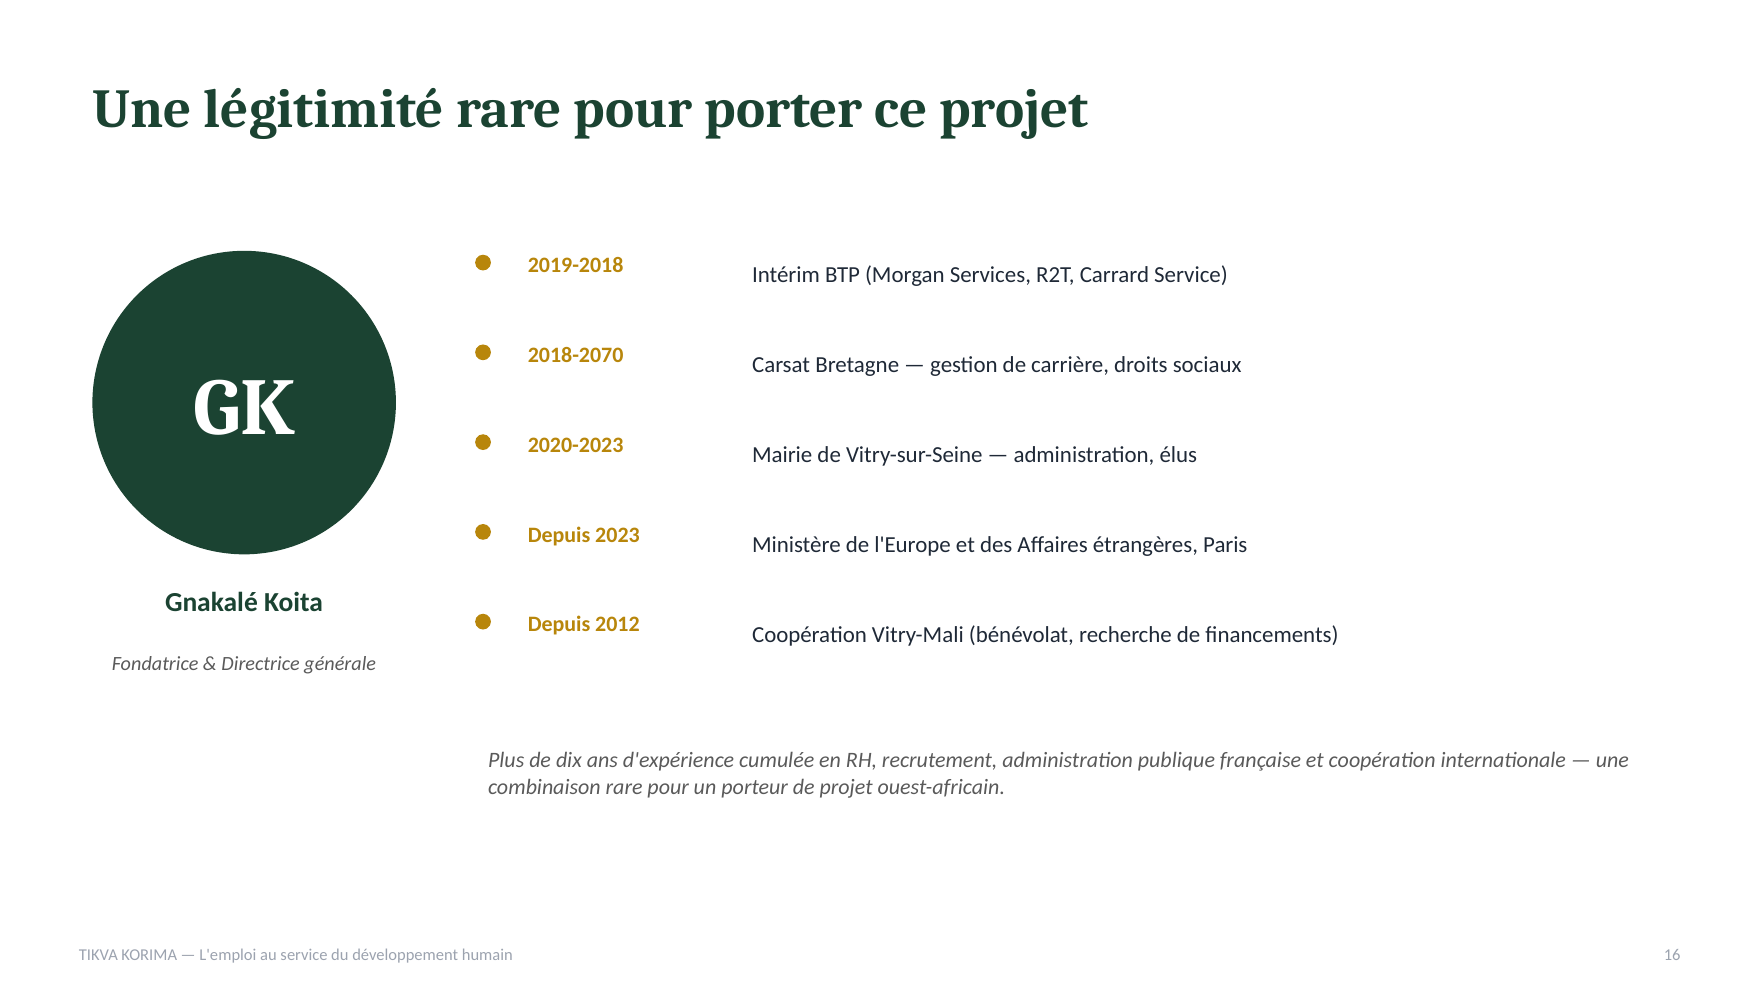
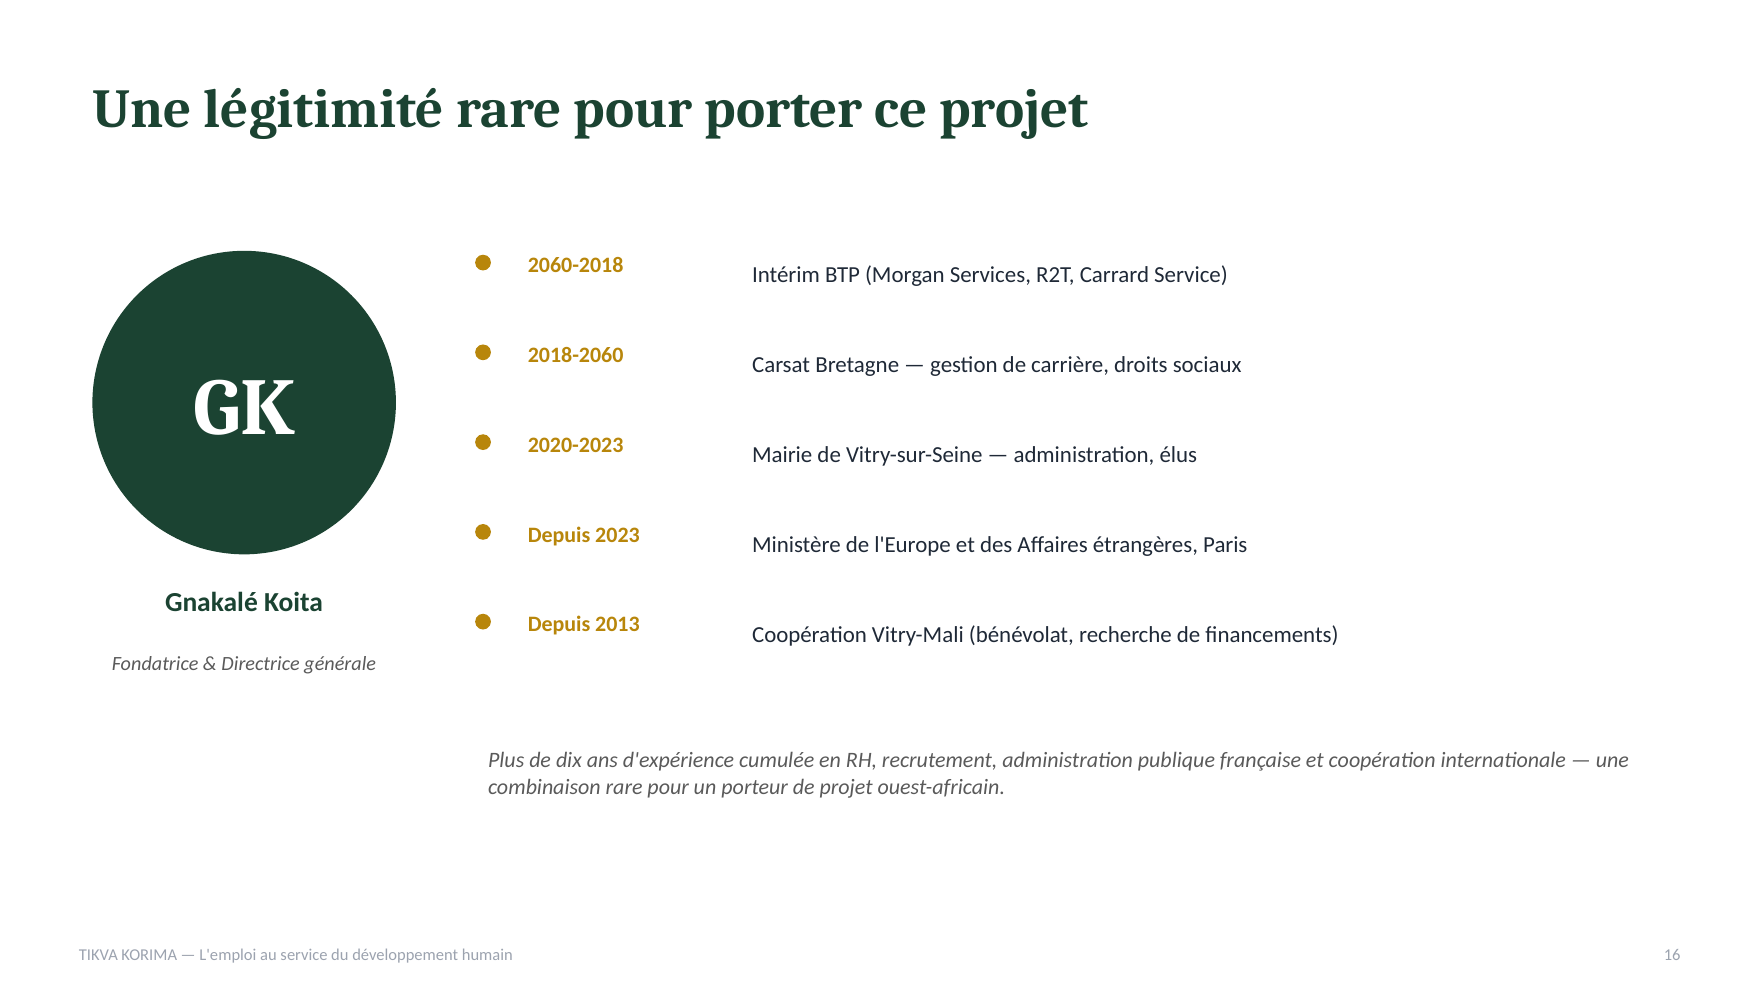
2019-2018: 2019-2018 -> 2060-2018
2018-2070: 2018-2070 -> 2018-2060
2012: 2012 -> 2013
